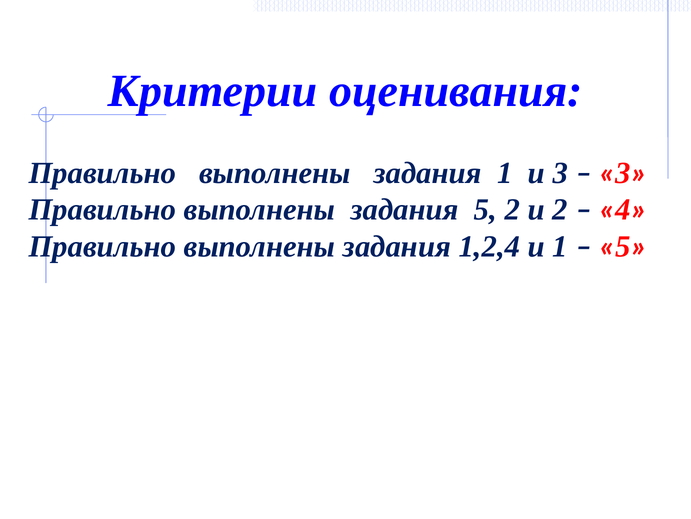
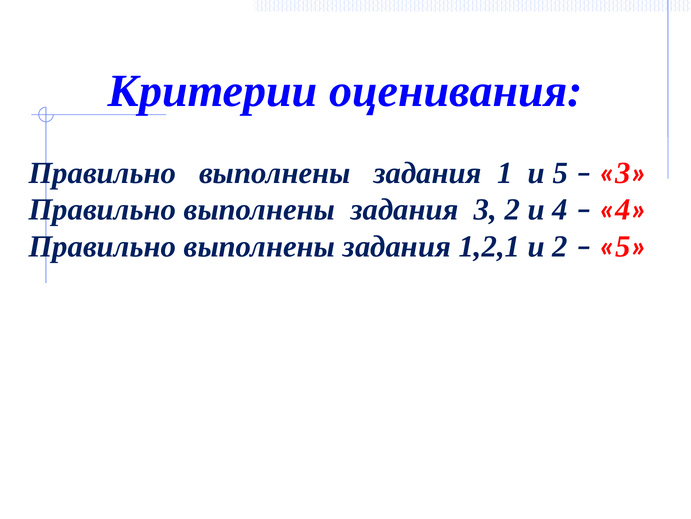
и 3: 3 -> 5
задания 5: 5 -> 3
и 2: 2 -> 4
1,2,4: 1,2,4 -> 1,2,1
и 1: 1 -> 2
